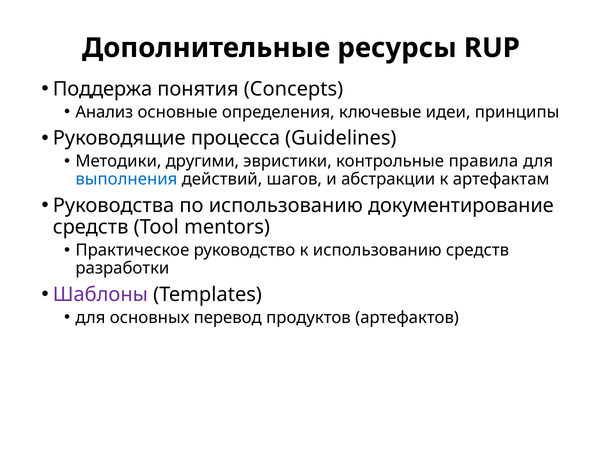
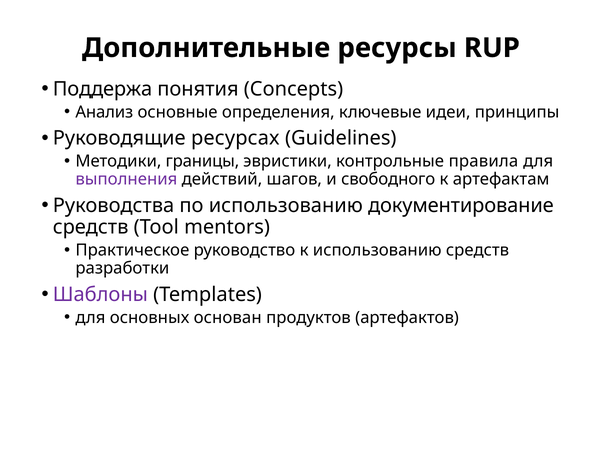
процесса: процесса -> ресурсах
другими: другими -> границы
выполнения colour: blue -> purple
абстракции: абстракции -> свободного
перевод: перевод -> основан
